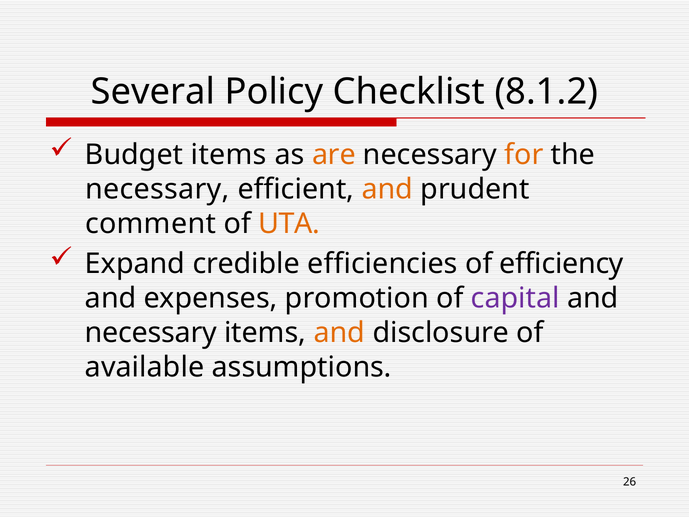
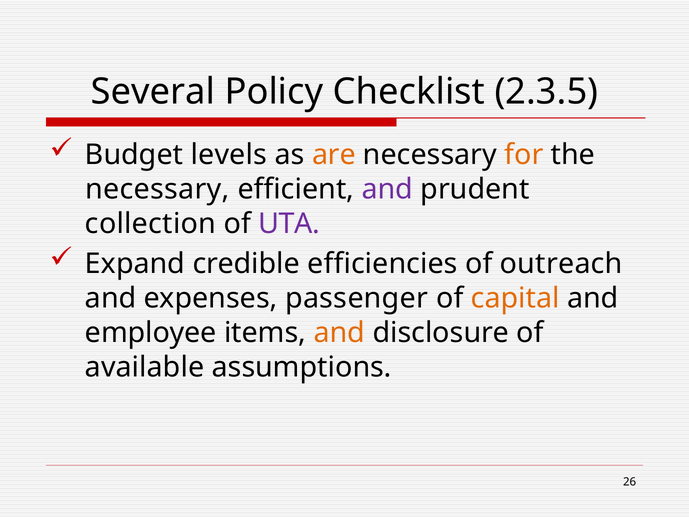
8.1.2: 8.1.2 -> 2.3.5
Budget items: items -> levels
and at (387, 189) colour: orange -> purple
comment: comment -> collection
UTA colour: orange -> purple
efficiency: efficiency -> outreach
promotion: promotion -> passenger
capital colour: purple -> orange
necessary at (151, 333): necessary -> employee
